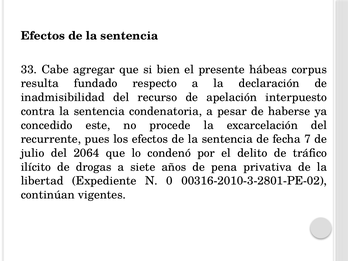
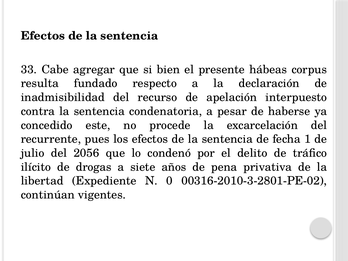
7: 7 -> 1
2064: 2064 -> 2056
